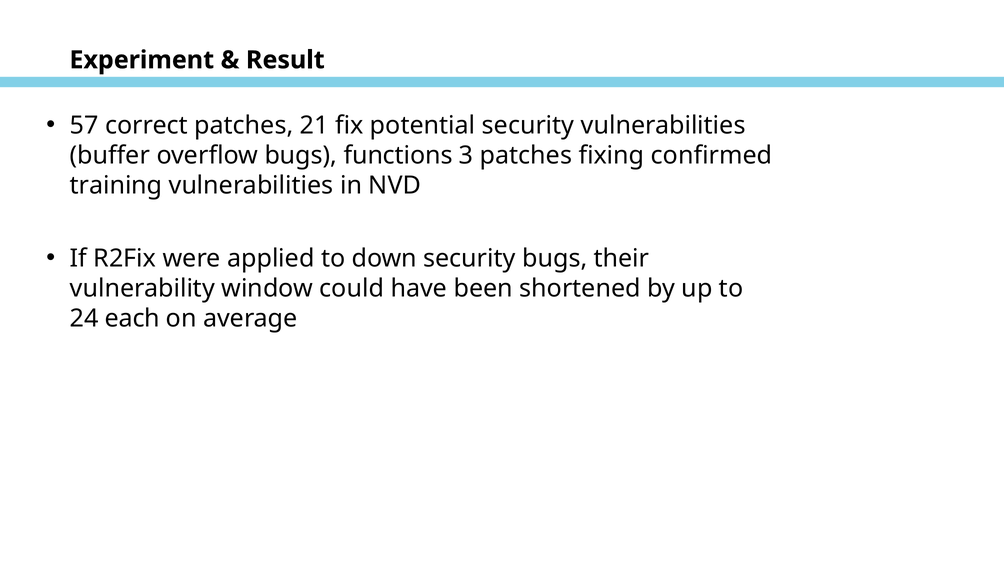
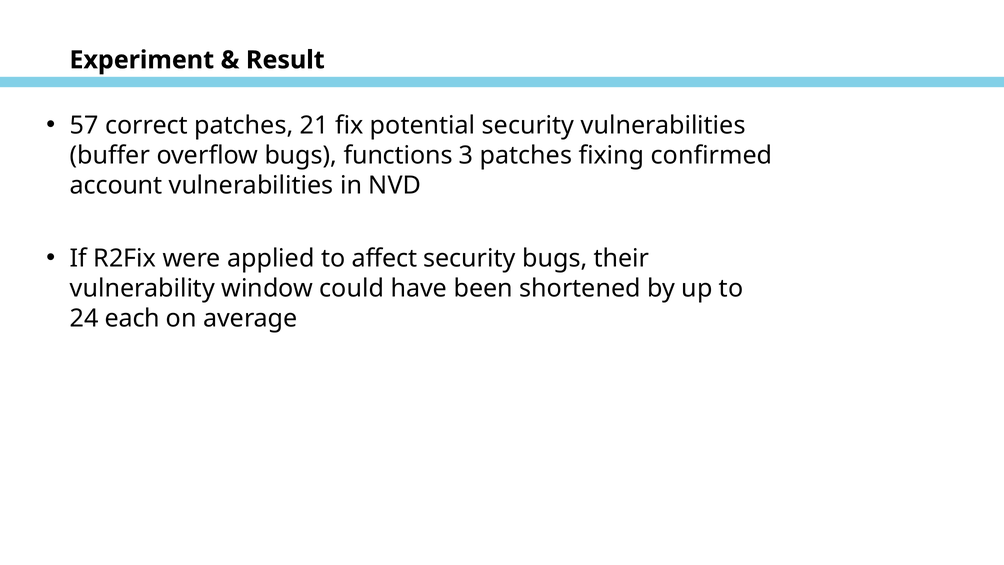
training: training -> account
down: down -> affect
